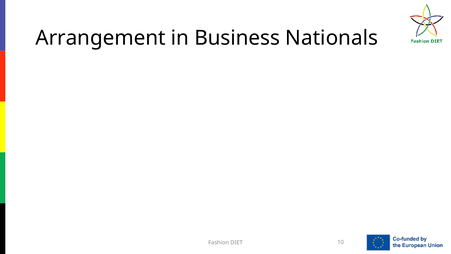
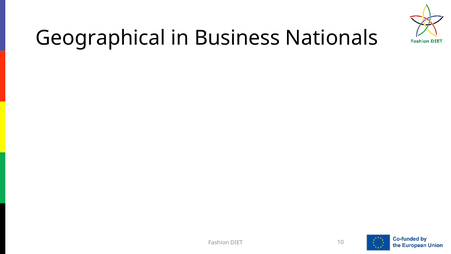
Arrangement: Arrangement -> Geographical
